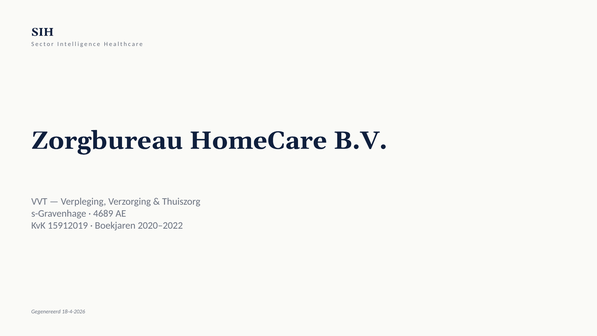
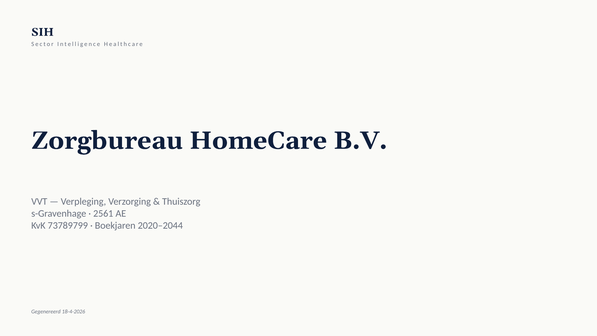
4689: 4689 -> 2561
15912019: 15912019 -> 73789799
2020–2022: 2020–2022 -> 2020–2044
